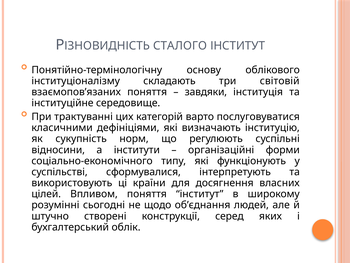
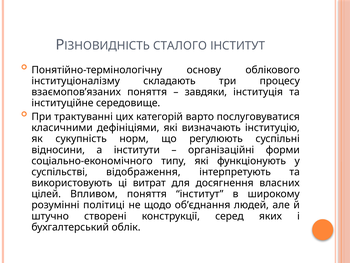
світовій: світовій -> процесу
сформувалися: сформувалися -> відображення
країни: країни -> витрат
сьогодні: сьогодні -> політиці
